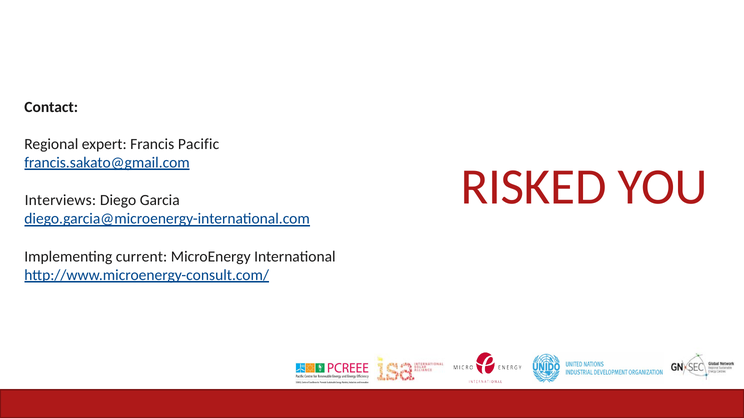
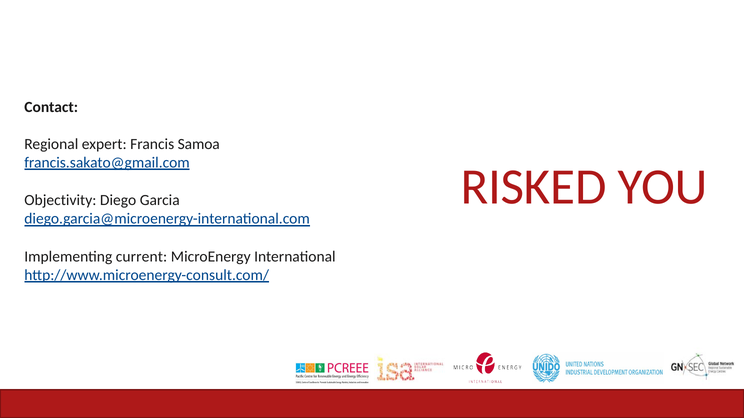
Pacific: Pacific -> Samoa
Interviews: Interviews -> Objectivity
